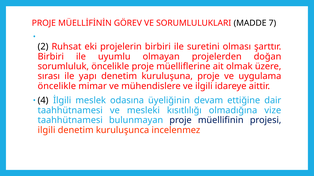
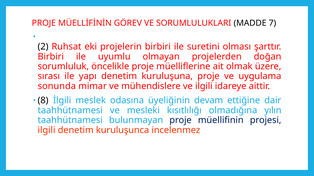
öncelikle at (57, 86): öncelikle -> sonunda
4: 4 -> 8
vize: vize -> yılın
